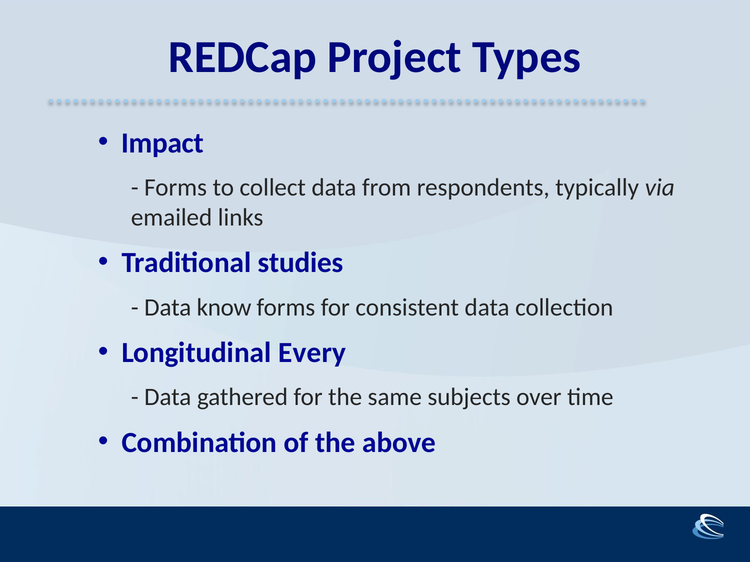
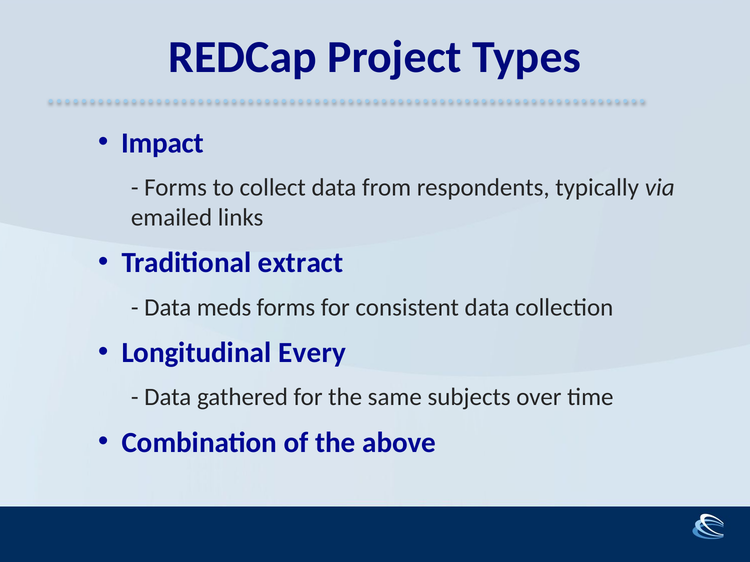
studies: studies -> extract
know: know -> meds
